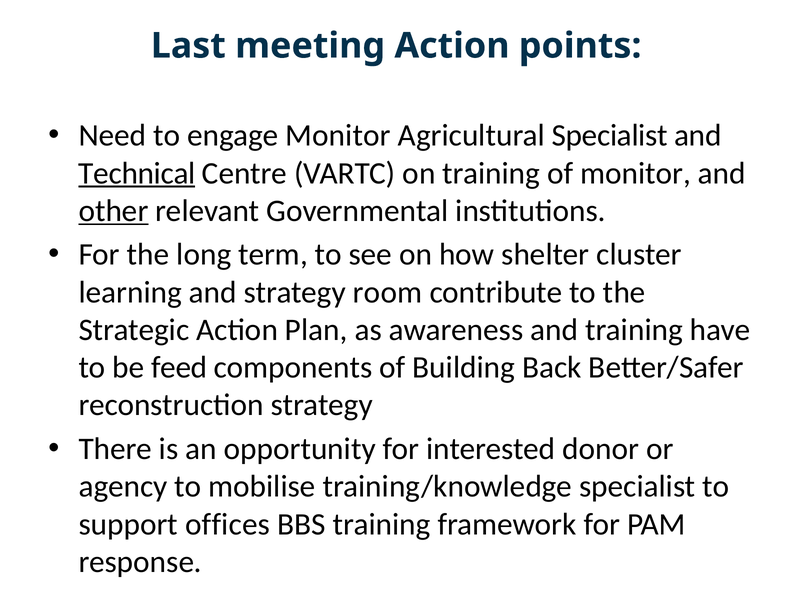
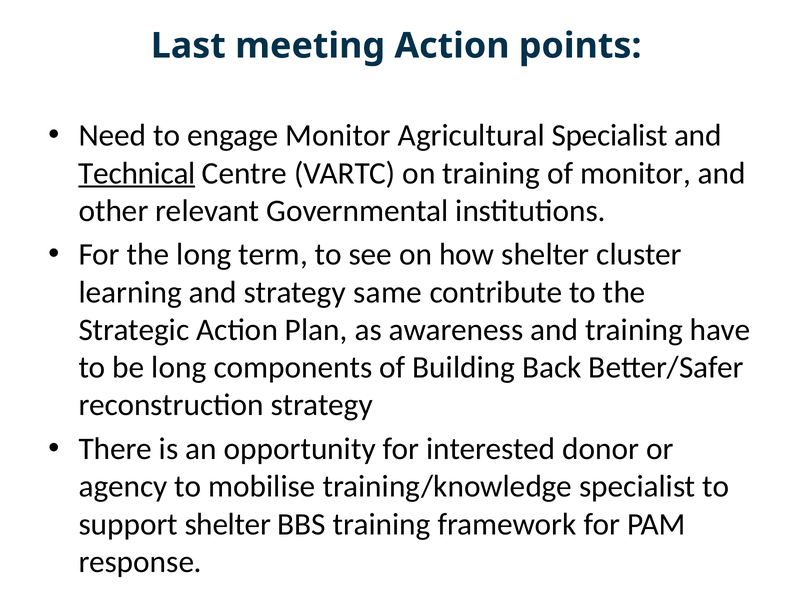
other underline: present -> none
room: room -> same
be feed: feed -> long
support offices: offices -> shelter
